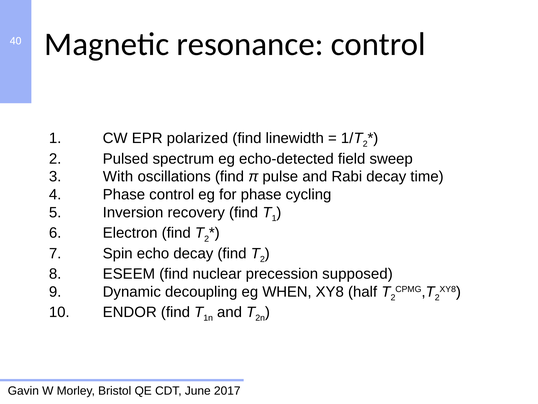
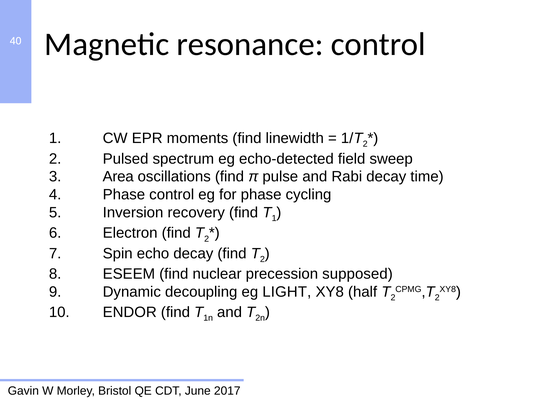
polarized: polarized -> moments
With: With -> Area
WHEN: WHEN -> LIGHT
